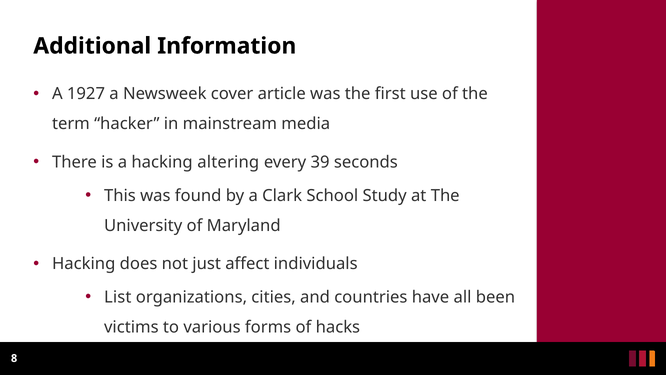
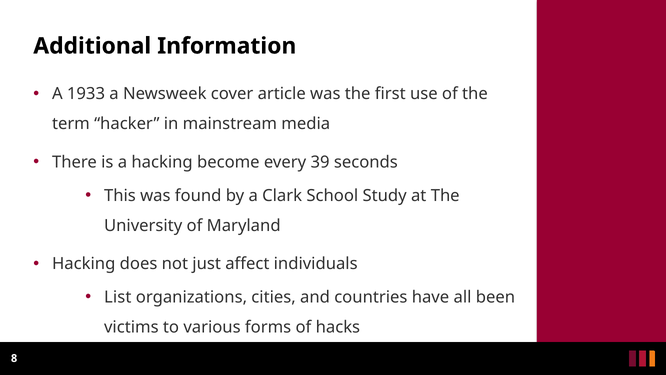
1927: 1927 -> 1933
altering: altering -> become
